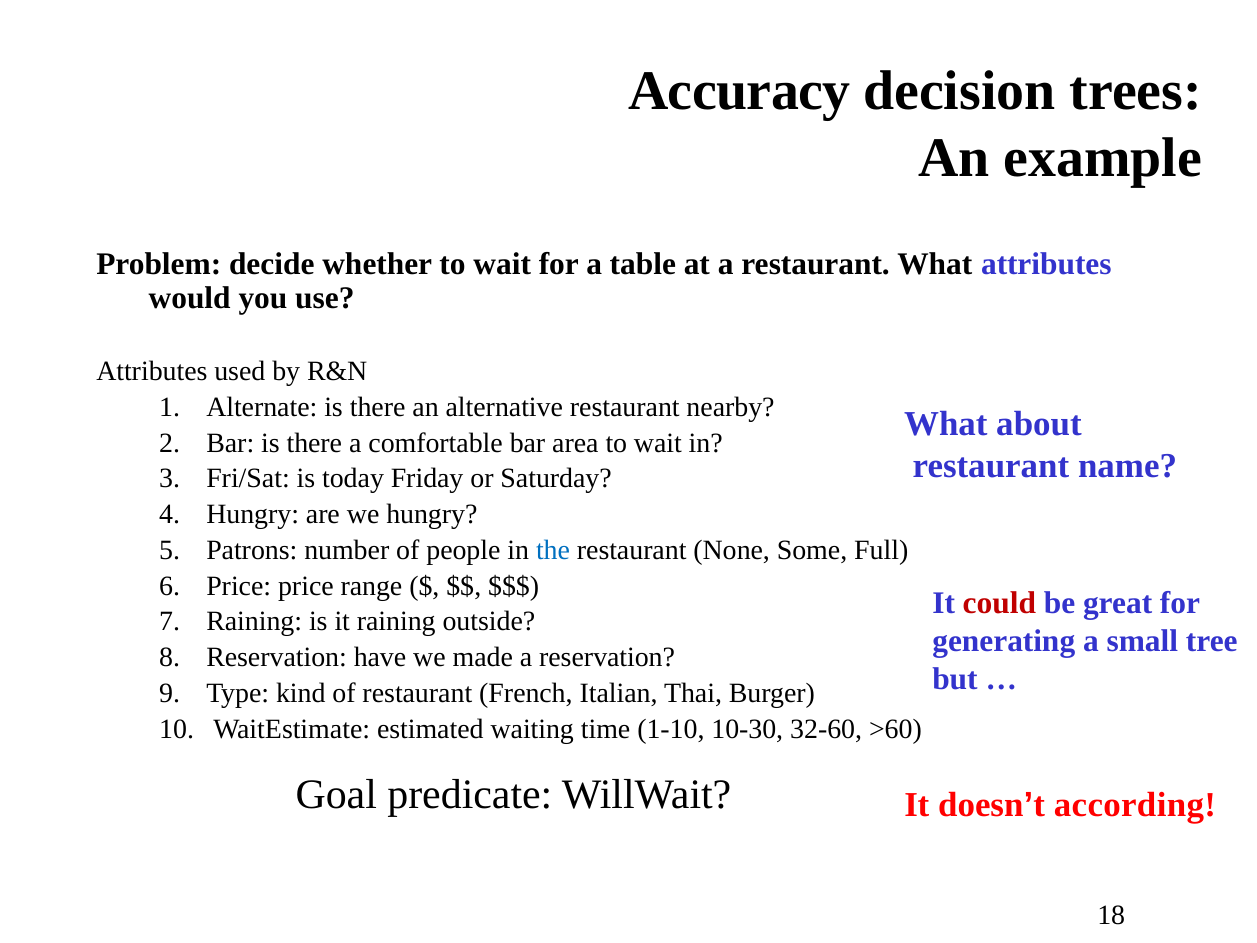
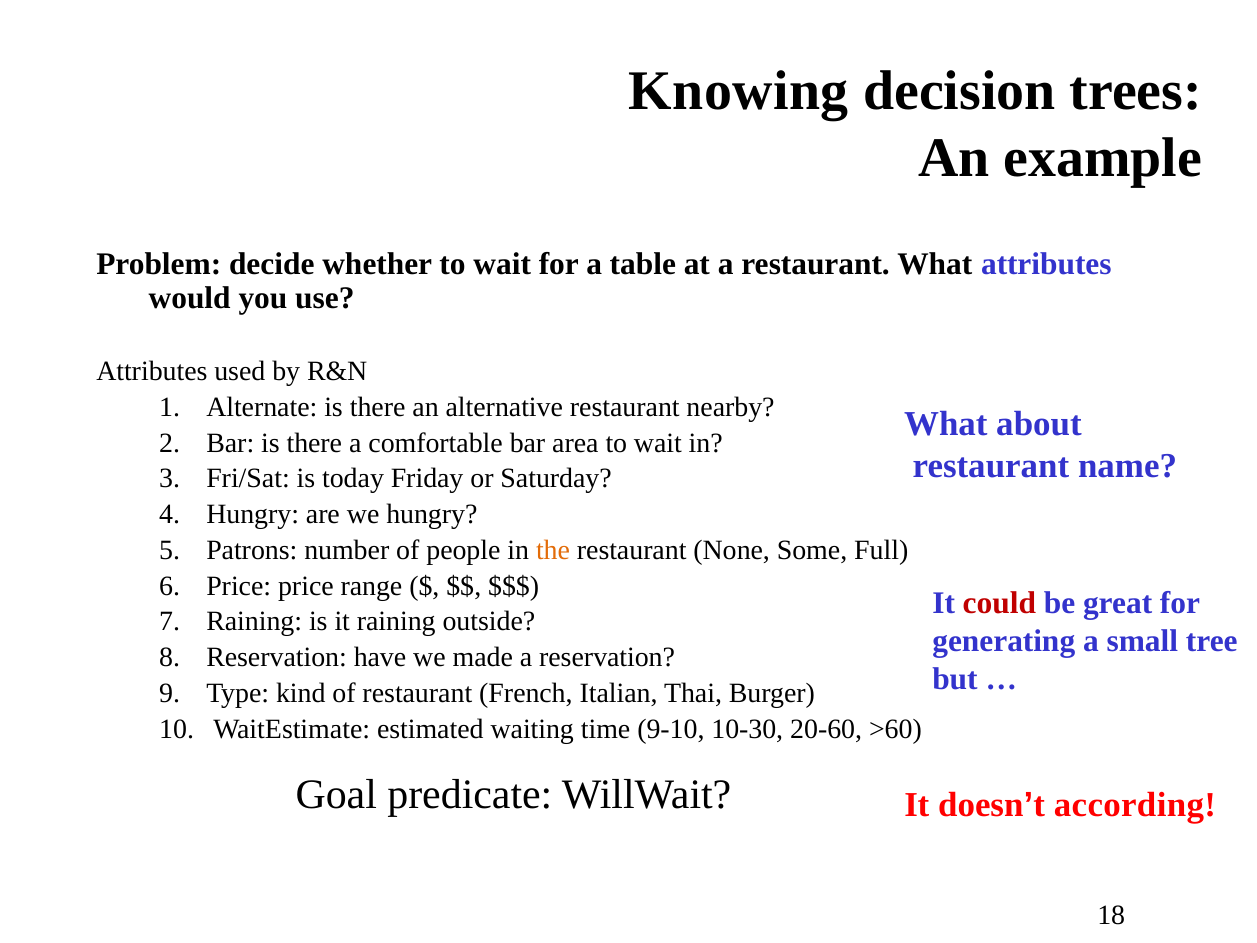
Accuracy: Accuracy -> Knowing
the colour: blue -> orange
1-10: 1-10 -> 9-10
32-60: 32-60 -> 20-60
